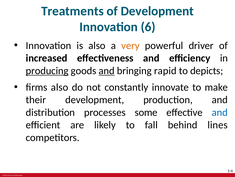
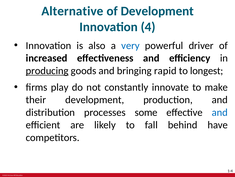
Treatments: Treatments -> Alternative
6: 6 -> 4
very colour: orange -> blue
and at (107, 70) underline: present -> none
depicts: depicts -> longest
firms also: also -> play
lines: lines -> have
